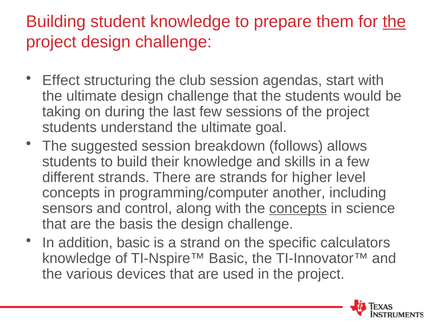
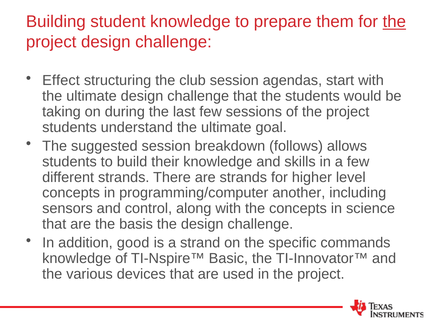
concepts at (298, 208) underline: present -> none
addition basic: basic -> good
calculators: calculators -> commands
